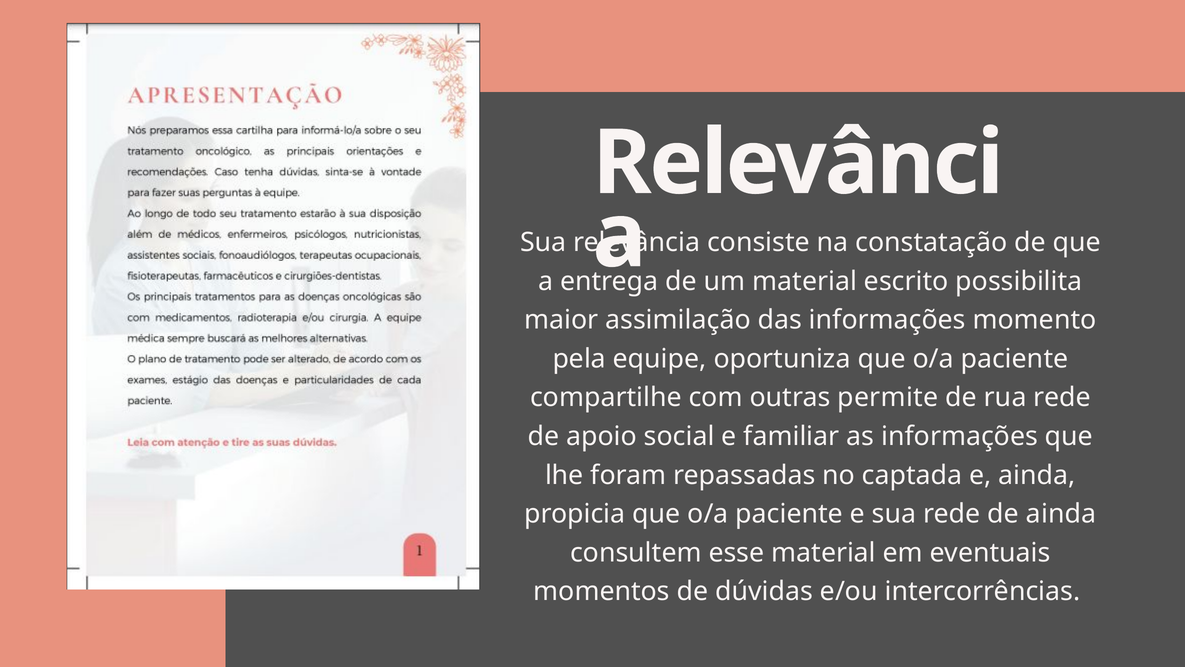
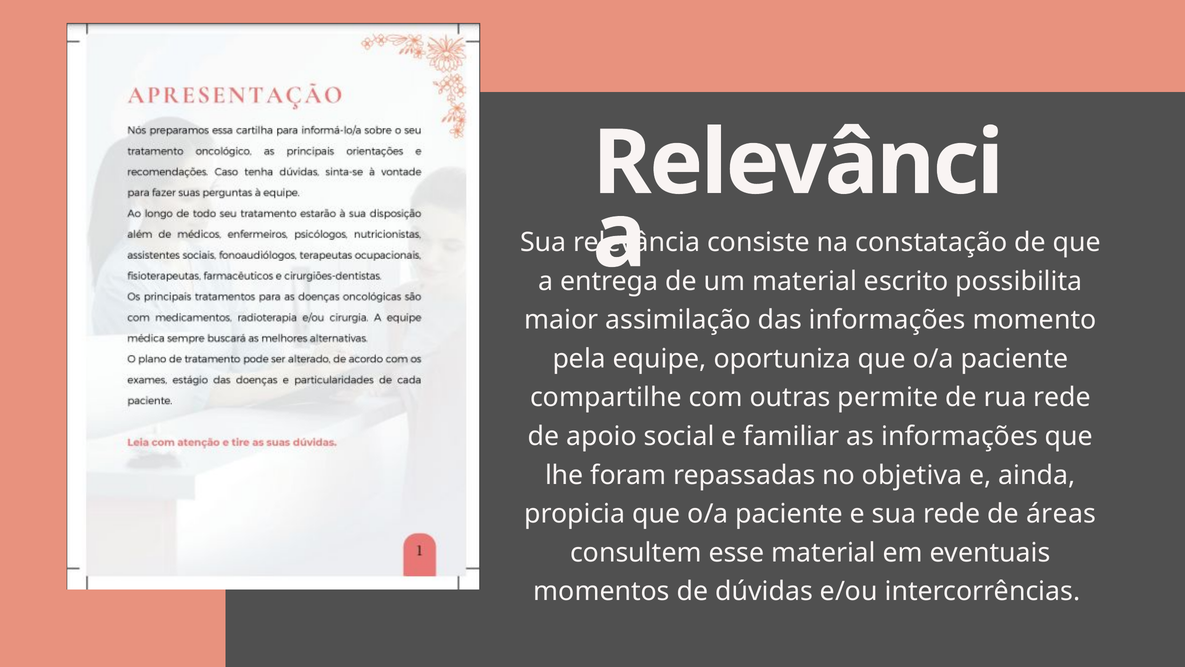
captada: captada -> objetiva
de ainda: ainda -> áreas
